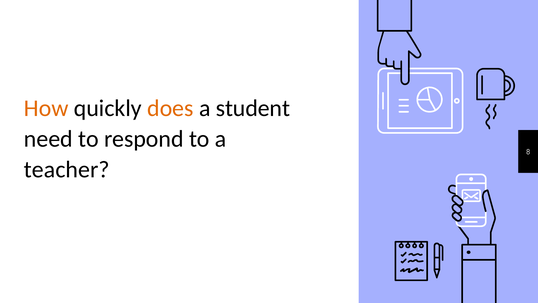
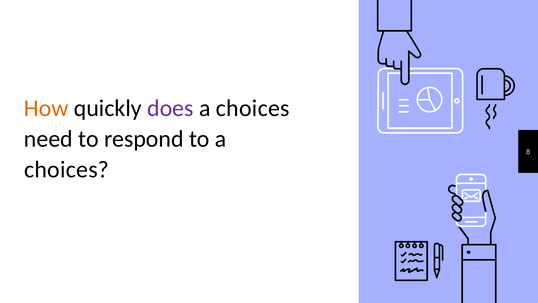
does colour: orange -> purple
student at (253, 108): student -> choices
teacher at (67, 169): teacher -> choices
